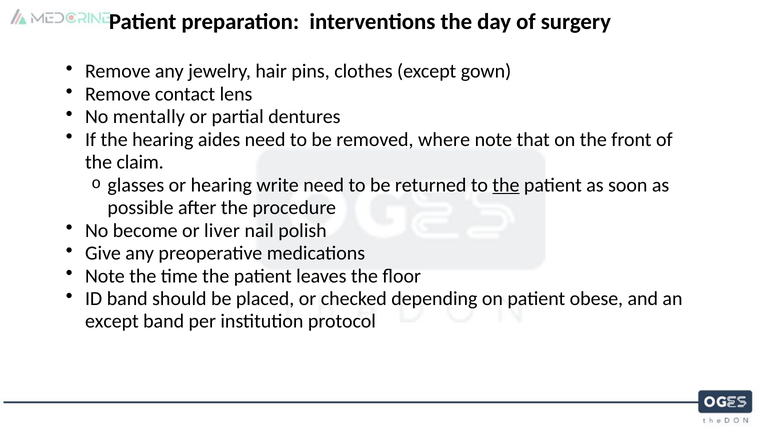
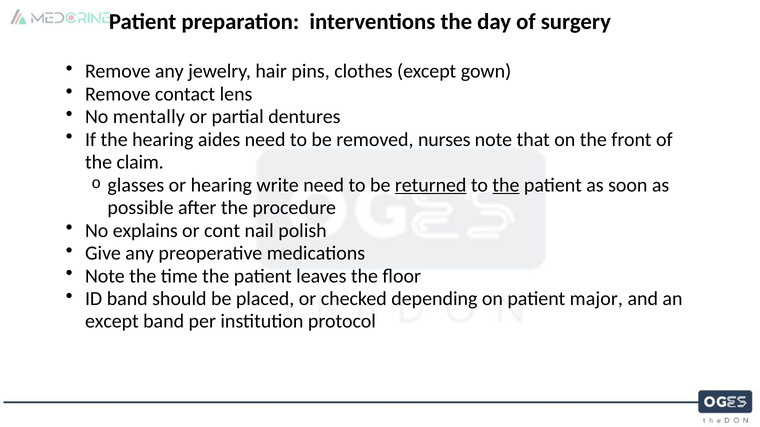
where: where -> nurses
returned underline: none -> present
become: become -> explains
liver: liver -> cont
obese: obese -> major
